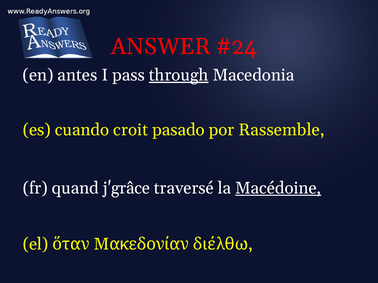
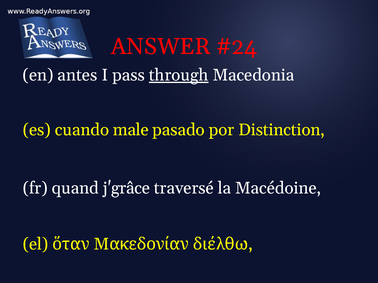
croit: croit -> male
Rassemble: Rassemble -> Distinction
Macédoine underline: present -> none
